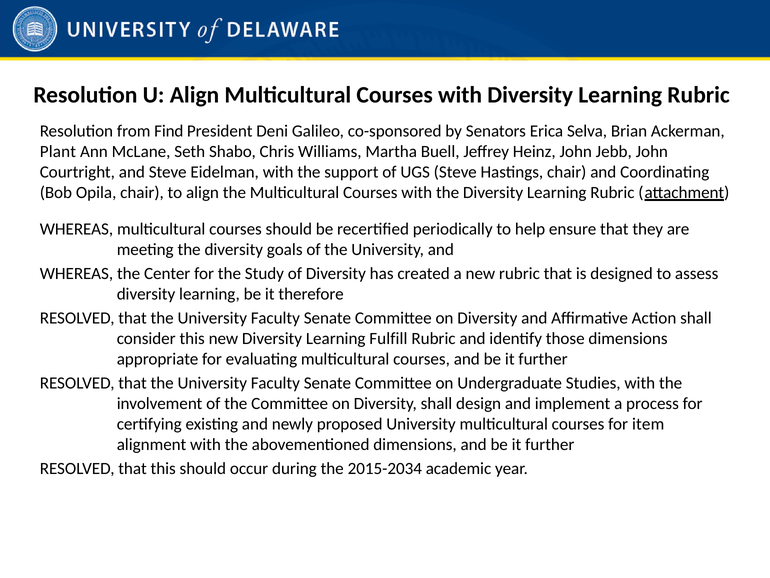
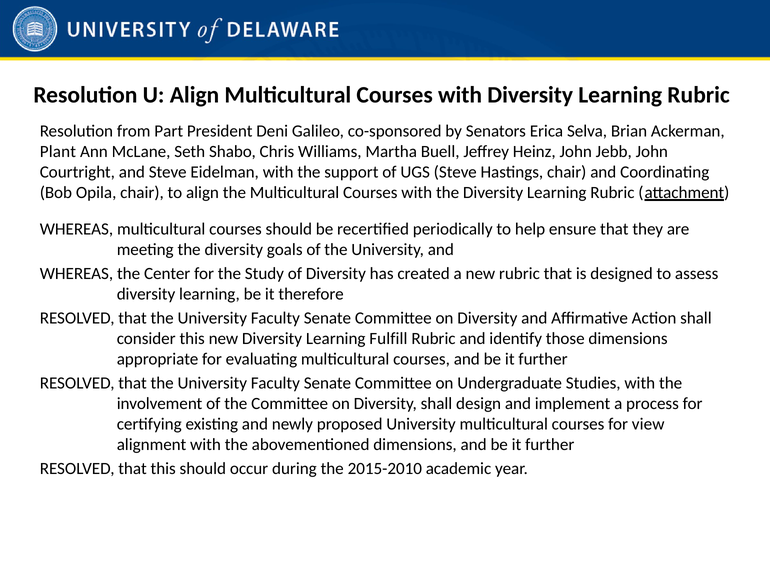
Find: Find -> Part
item: item -> view
2015-2034: 2015-2034 -> 2015-2010
